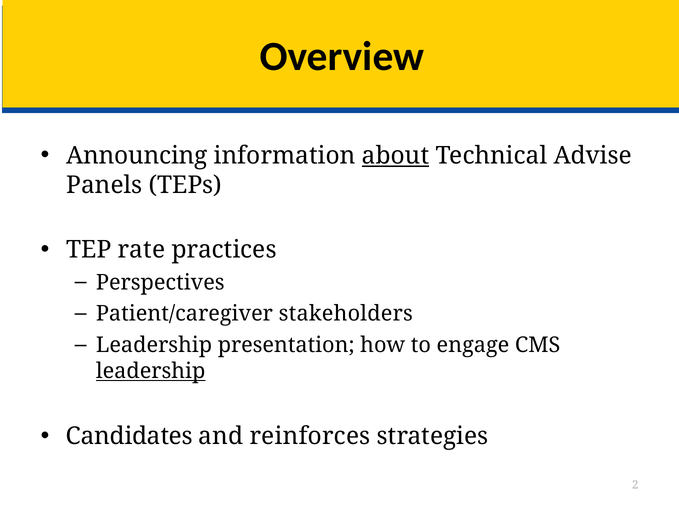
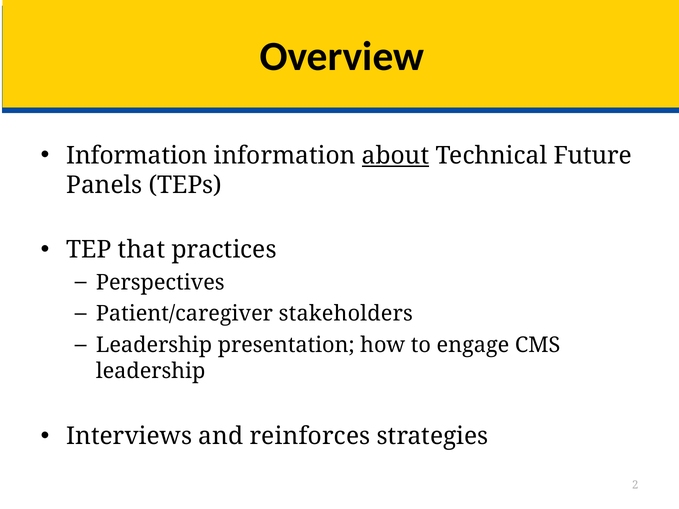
Announcing at (137, 156): Announcing -> Information
Advise: Advise -> Future
rate: rate -> that
leadership at (151, 371) underline: present -> none
Candidates: Candidates -> Interviews
